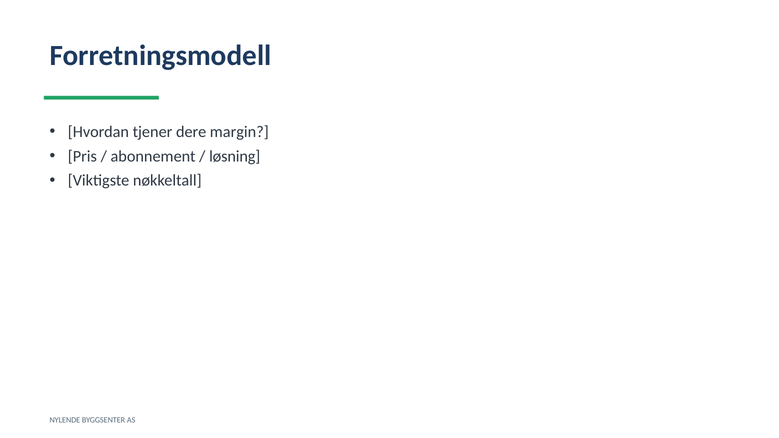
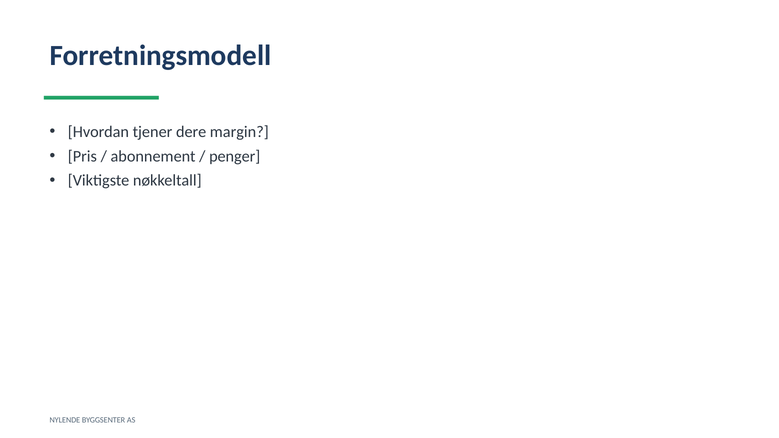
løsning: løsning -> penger
